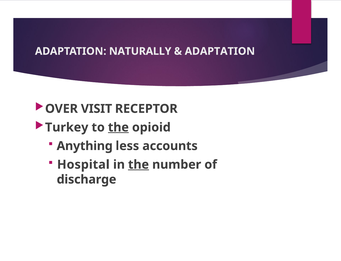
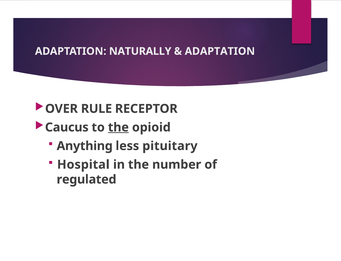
VISIT: VISIT -> RULE
Turkey: Turkey -> Caucus
accounts: accounts -> pituitary
the at (139, 165) underline: present -> none
discharge: discharge -> regulated
